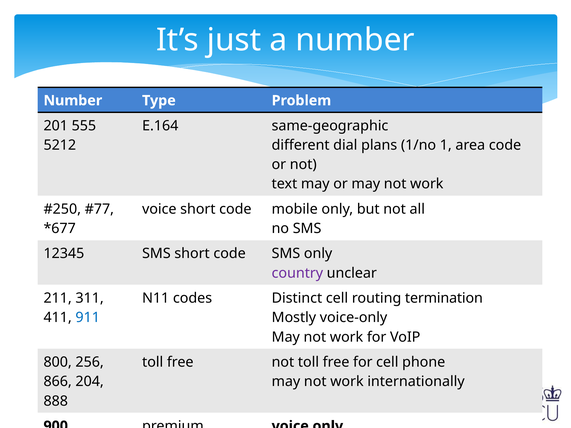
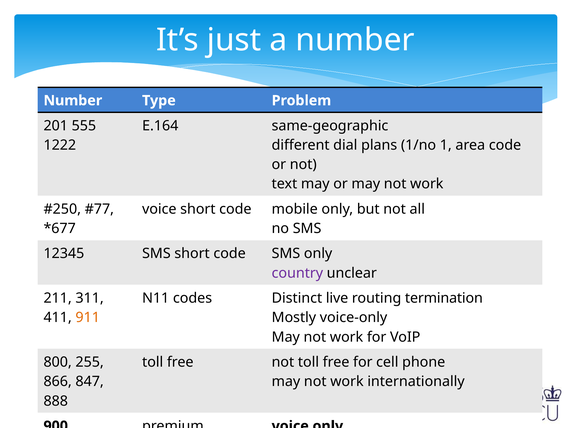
5212: 5212 -> 1222
Distinct cell: cell -> live
911 colour: blue -> orange
256: 256 -> 255
204: 204 -> 847
